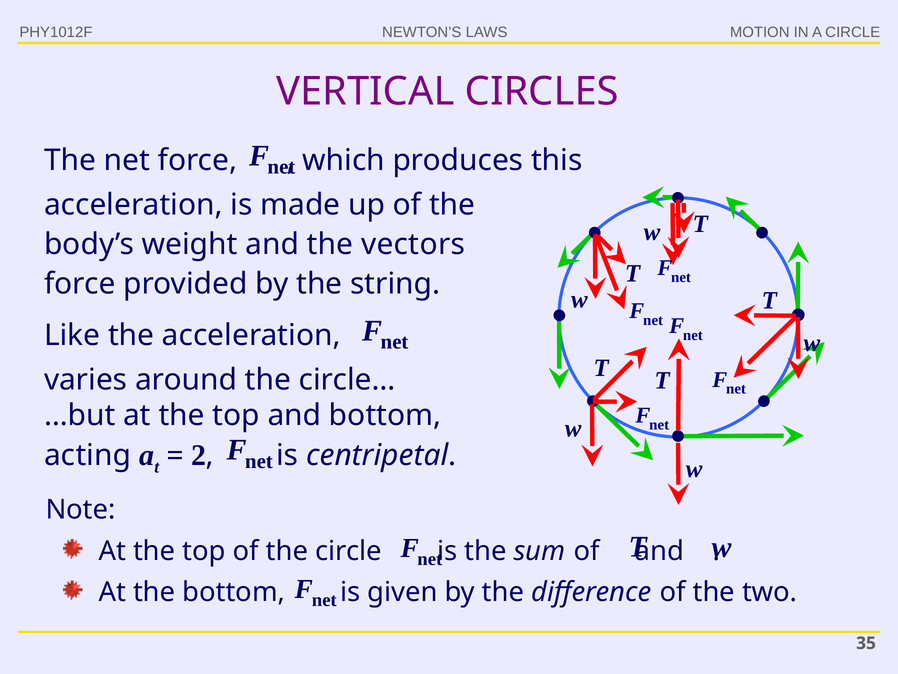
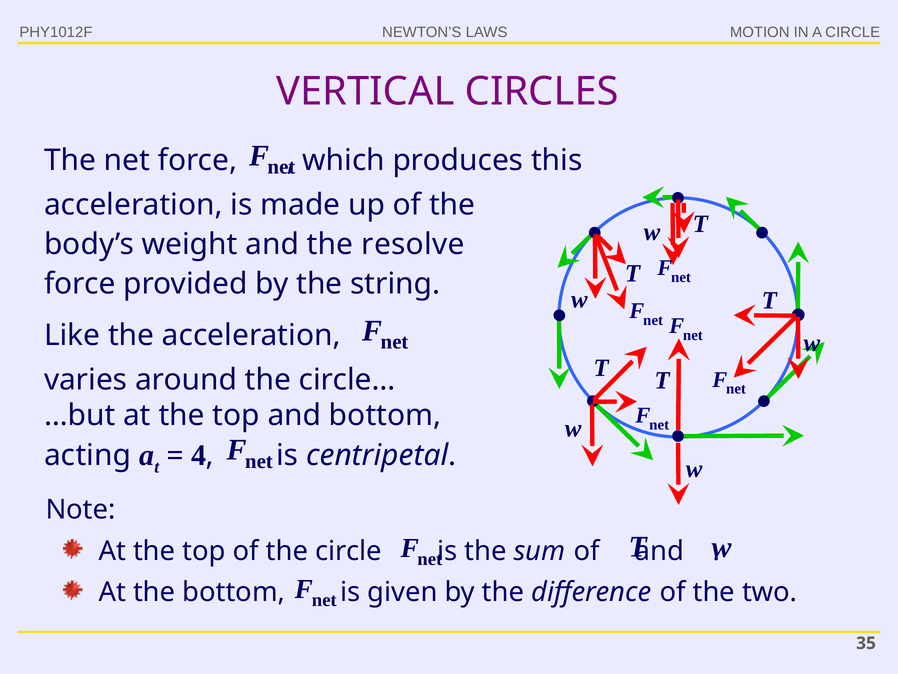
vectors: vectors -> resolve
2: 2 -> 4
